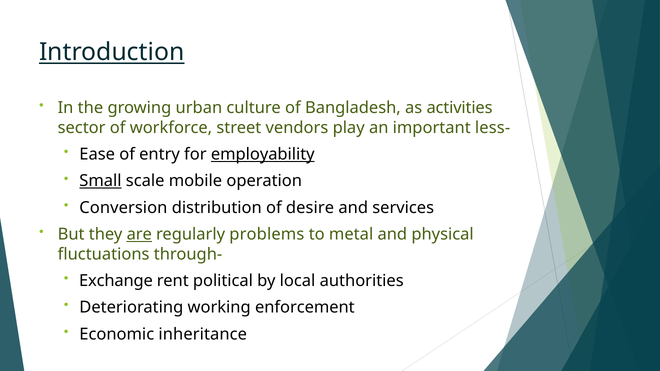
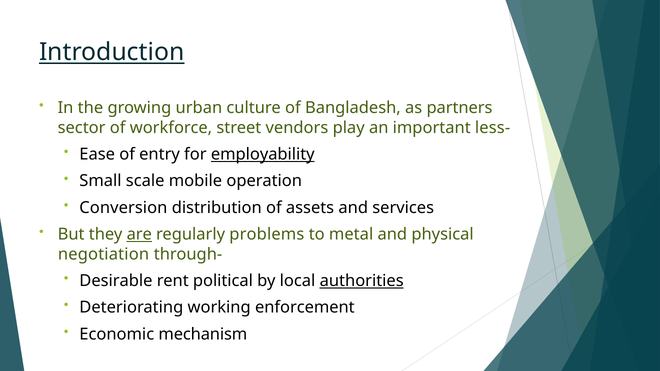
activities: activities -> partners
Small underline: present -> none
desire: desire -> assets
fluctuations: fluctuations -> negotiation
Exchange: Exchange -> Desirable
authorities underline: none -> present
inheritance: inheritance -> mechanism
